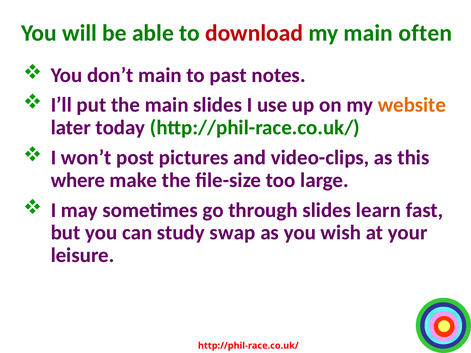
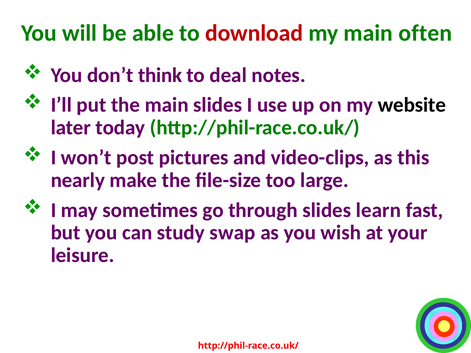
don’t main: main -> think
past: past -> deal
website colour: orange -> black
where: where -> nearly
